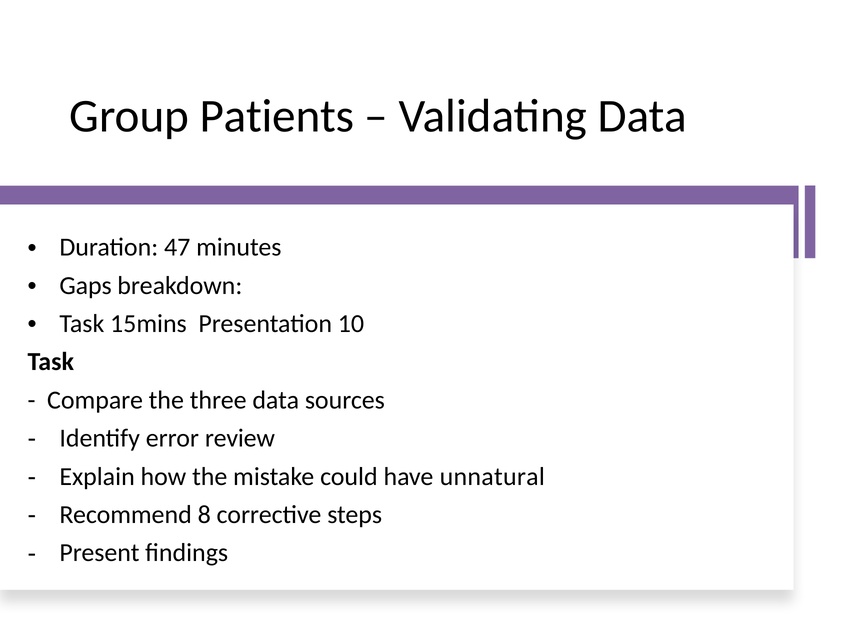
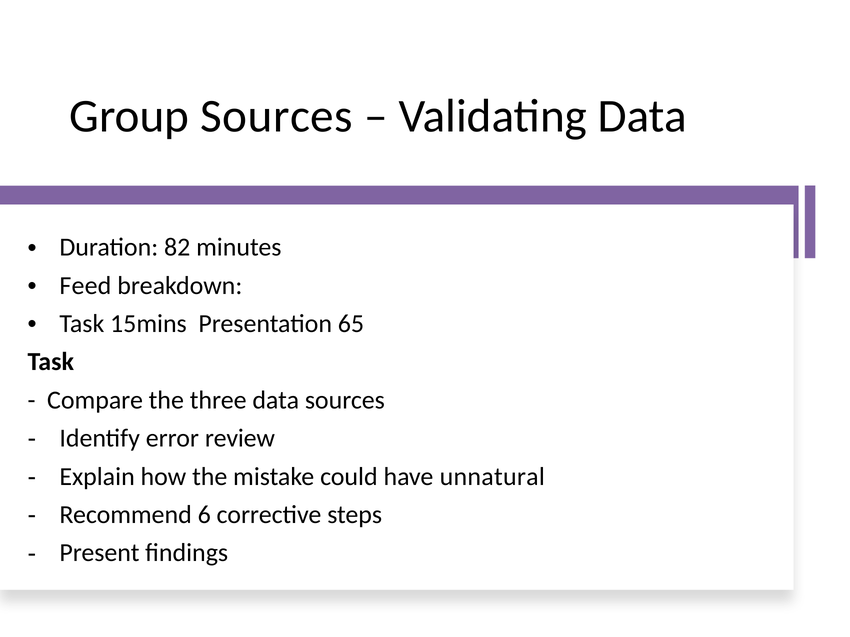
Group Patients: Patients -> Sources
47: 47 -> 82
Gaps: Gaps -> Feed
10: 10 -> 65
8: 8 -> 6
